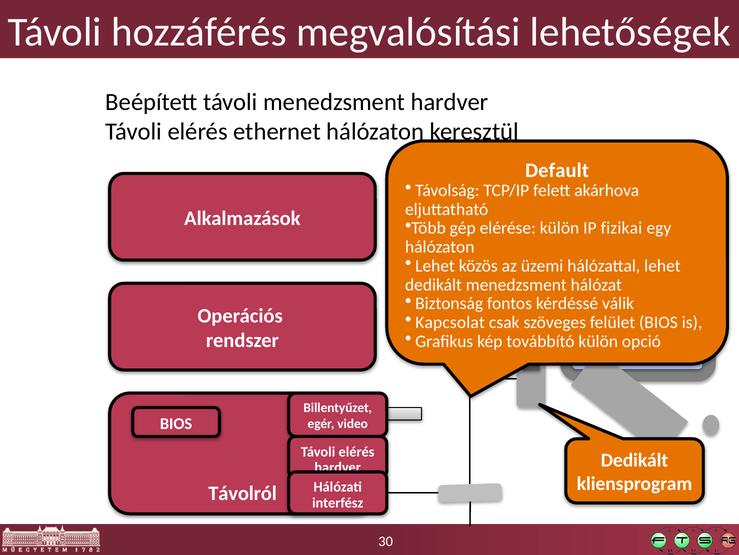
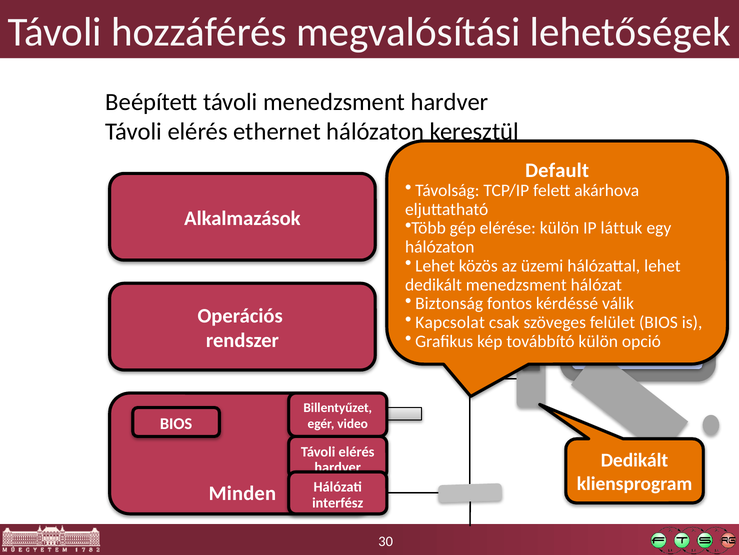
fizikai: fizikai -> láttuk
Távolról: Távolról -> Minden
